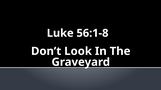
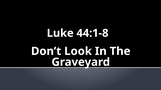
56:1-8: 56:1-8 -> 44:1-8
